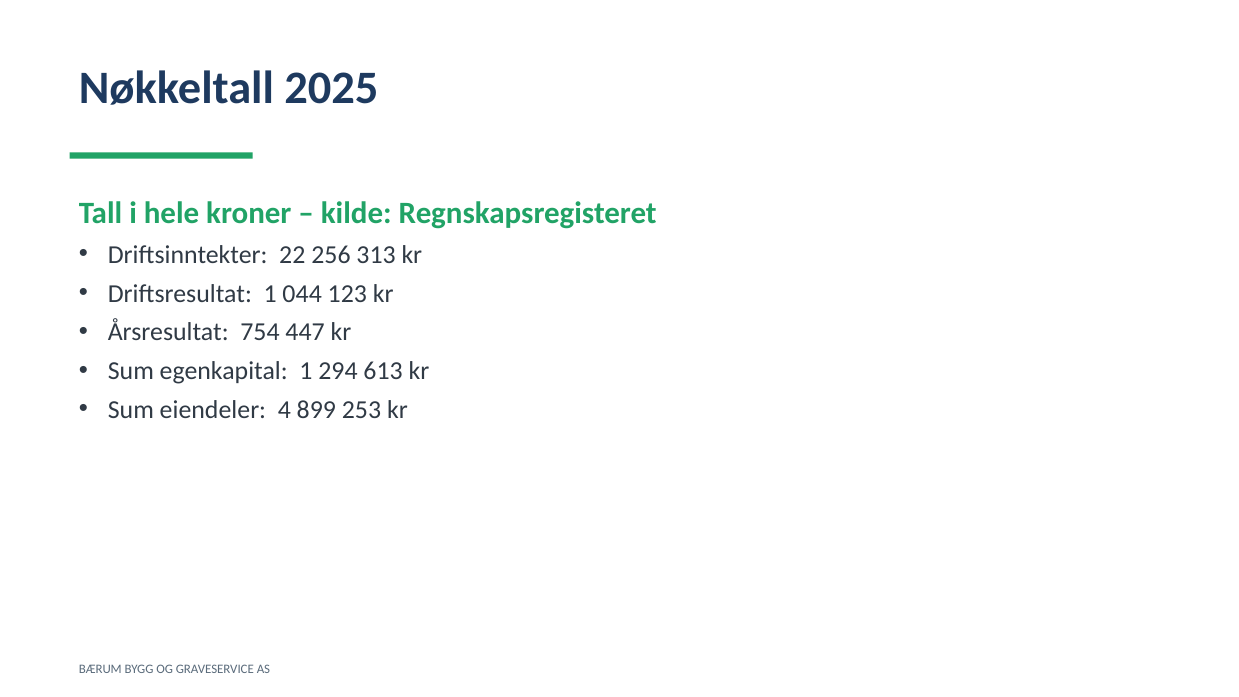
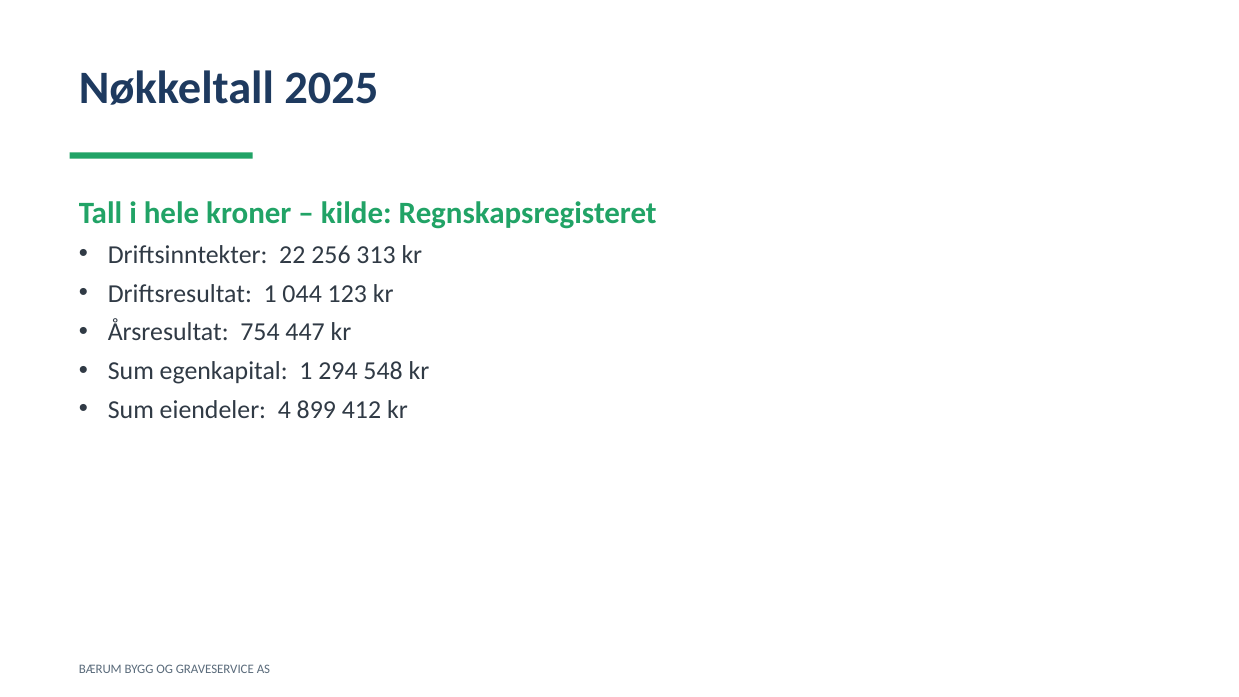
613: 613 -> 548
253: 253 -> 412
